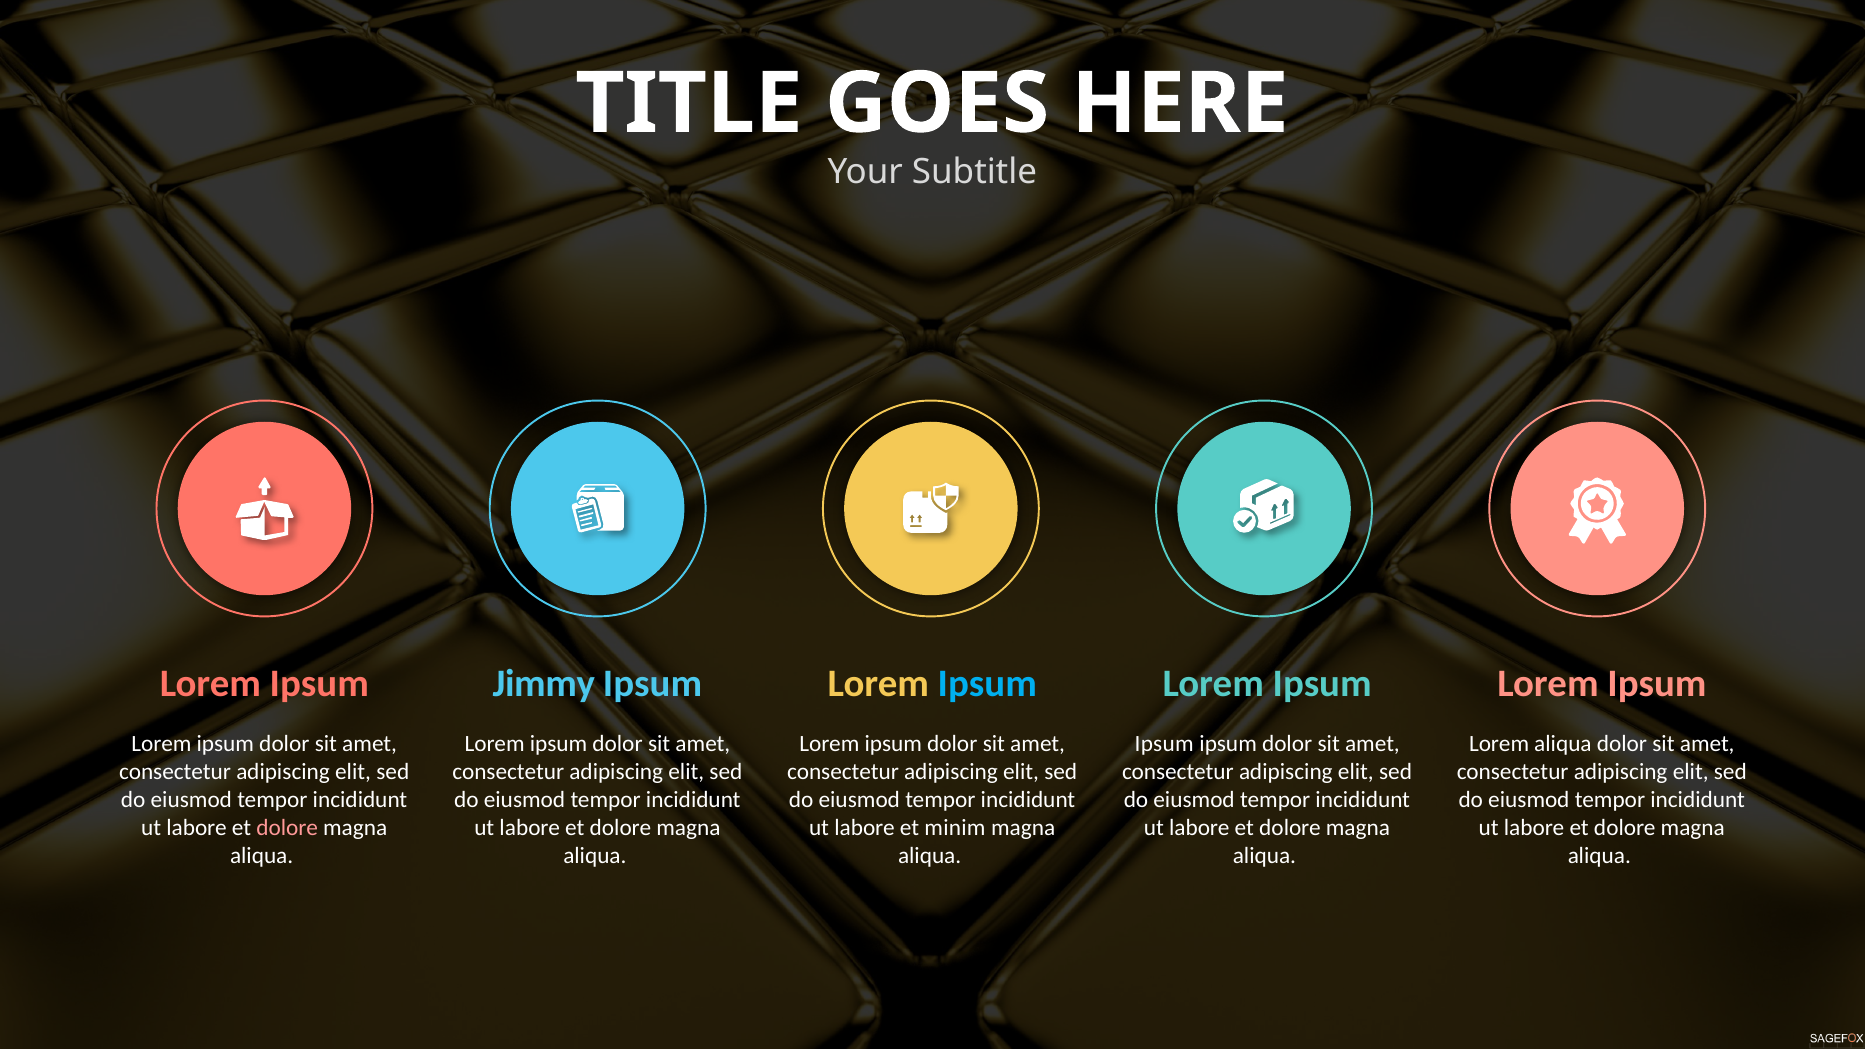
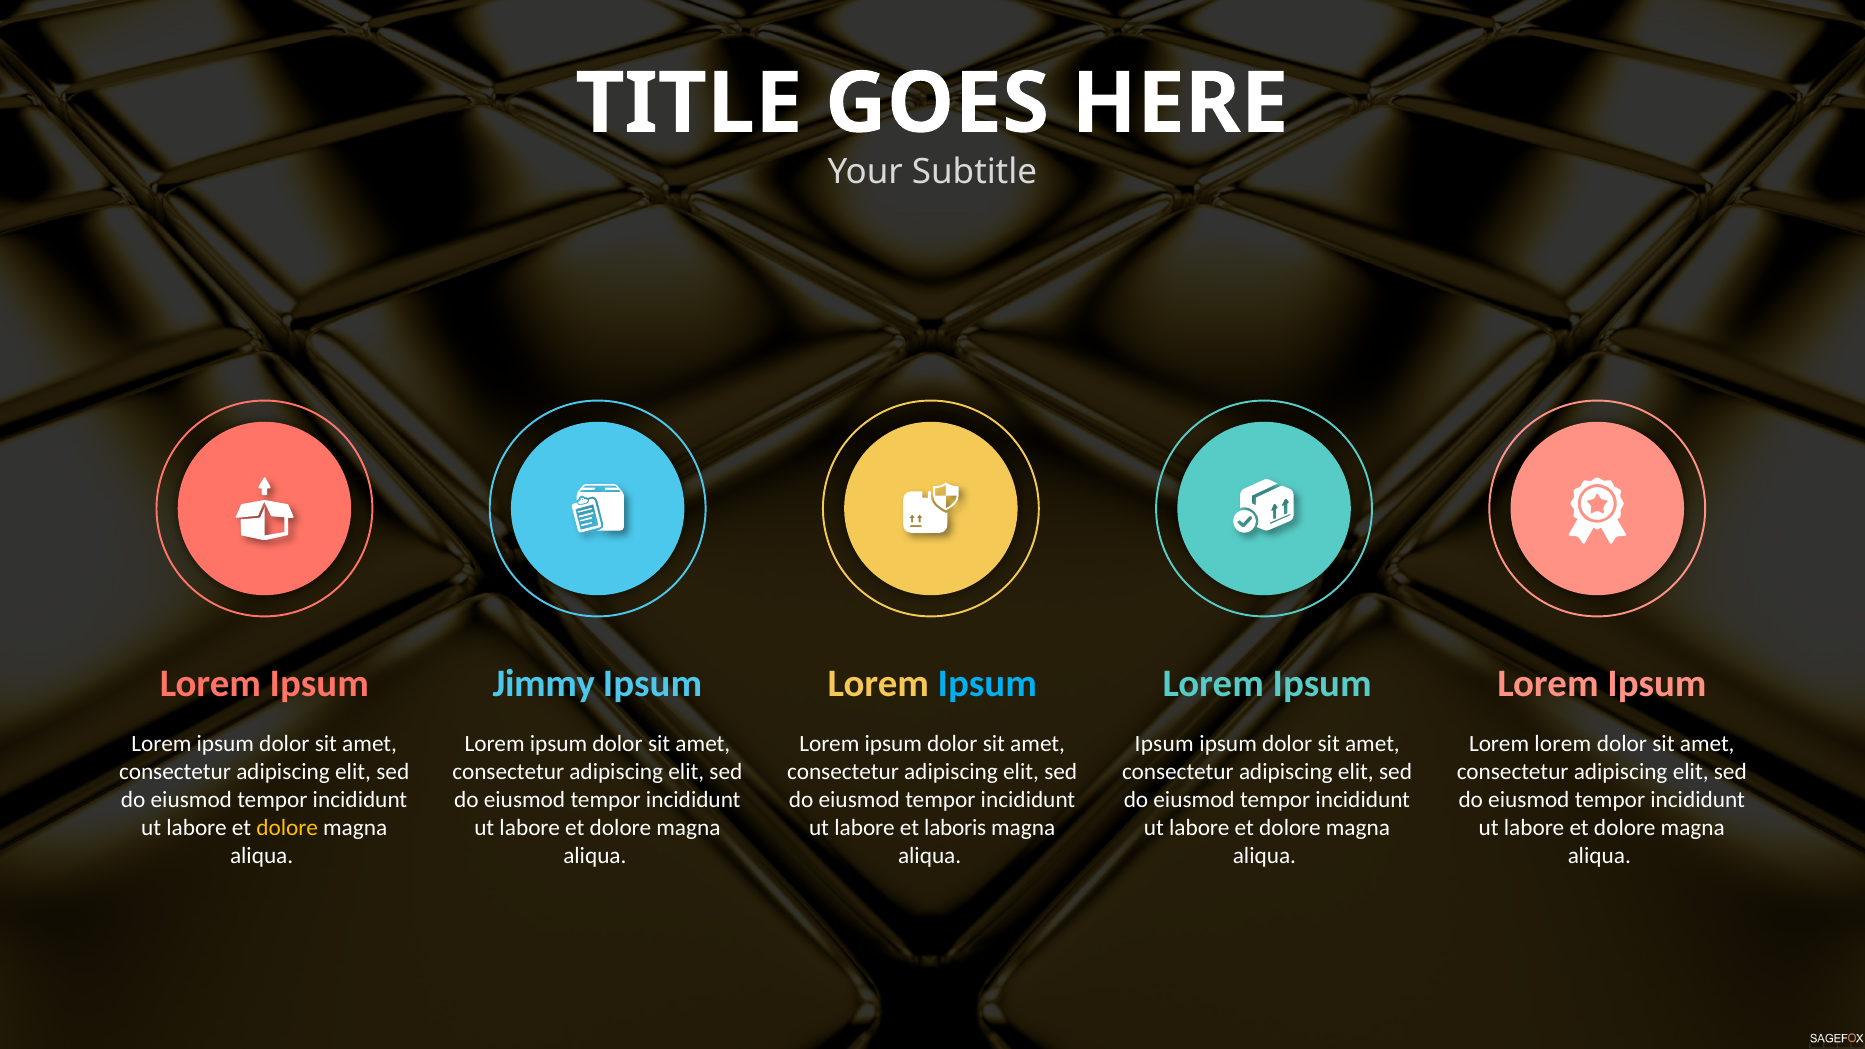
Lorem aliqua: aliqua -> lorem
dolore at (287, 827) colour: pink -> yellow
minim: minim -> laboris
